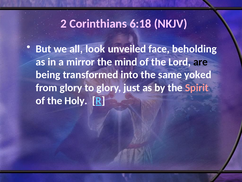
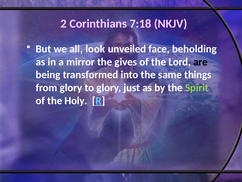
6:18: 6:18 -> 7:18
mind: mind -> gives
yoked: yoked -> things
Spirit colour: pink -> light green
